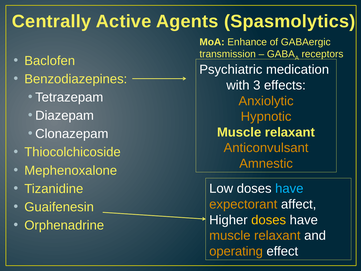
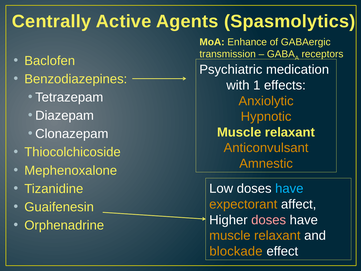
3: 3 -> 1
doses at (269, 220) colour: yellow -> pink
operating: operating -> blockade
